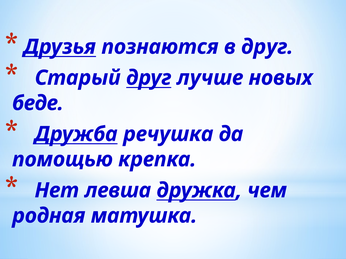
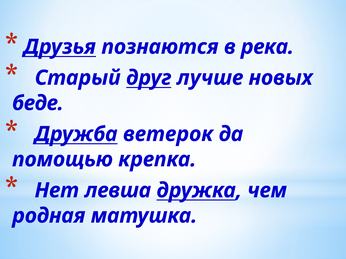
в друг: друг -> река
речушка: речушка -> ветерок
